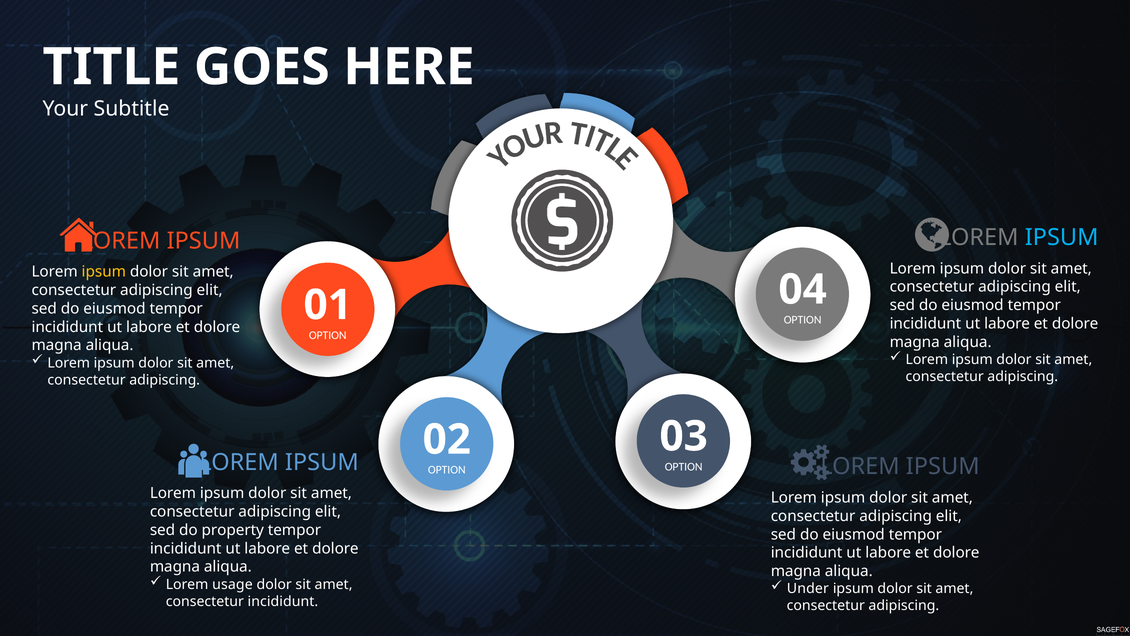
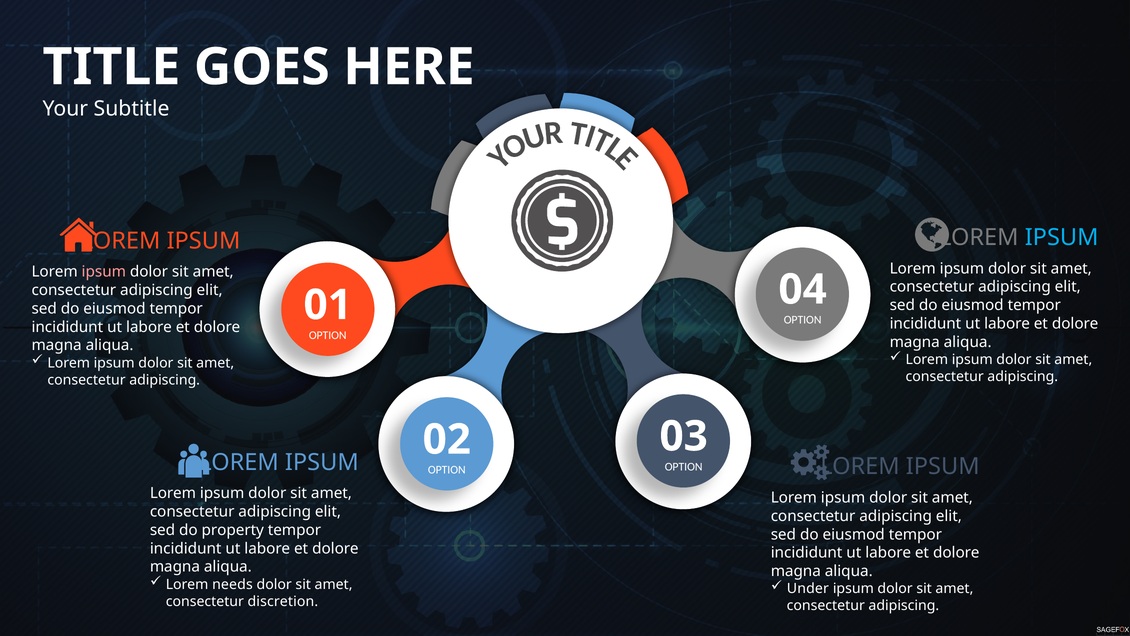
ipsum at (104, 272) colour: yellow -> pink
usage: usage -> needs
consectetur incididunt: incididunt -> discretion
